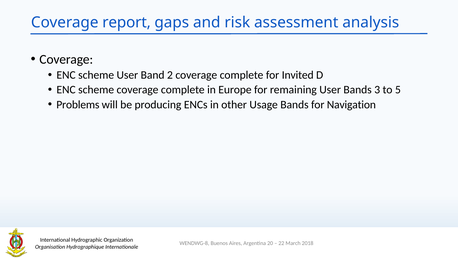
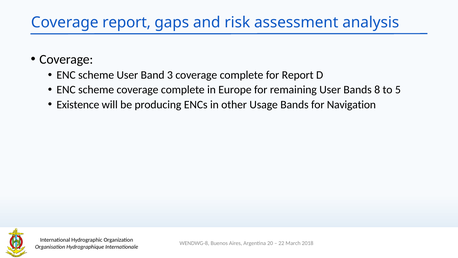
2: 2 -> 3
for Invited: Invited -> Report
3: 3 -> 8
Problems: Problems -> Existence
